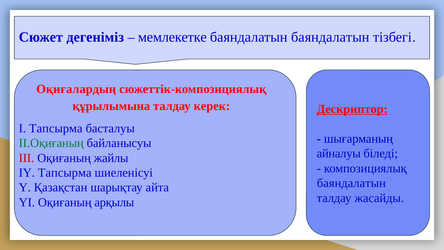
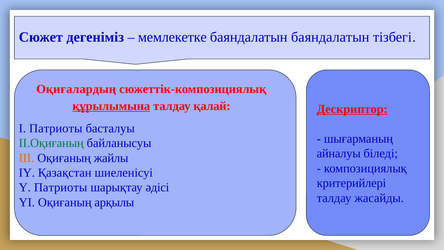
құрылымына underline: none -> present
керек: керек -> қалай
І Тапсырма: Тапсырма -> Патриоты
ІІІ colour: red -> orange
ІҮ Тапсырма: Тапсырма -> Қазақстан
баяндалатын at (351, 183): баяндалатын -> критерийлері
Ү Қазақстан: Қазақстан -> Патриоты
айта: айта -> әдісі
